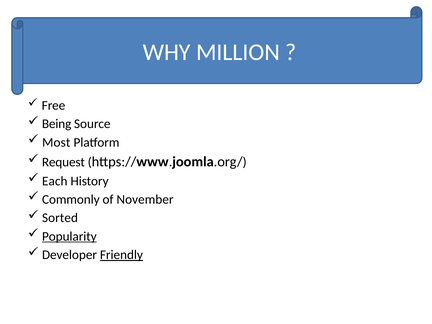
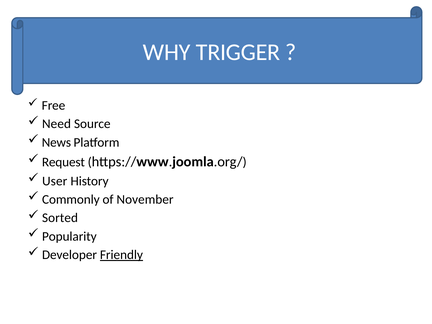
MILLION: MILLION -> TRIGGER
Being: Being -> Need
Most: Most -> News
Each: Each -> User
Popularity underline: present -> none
